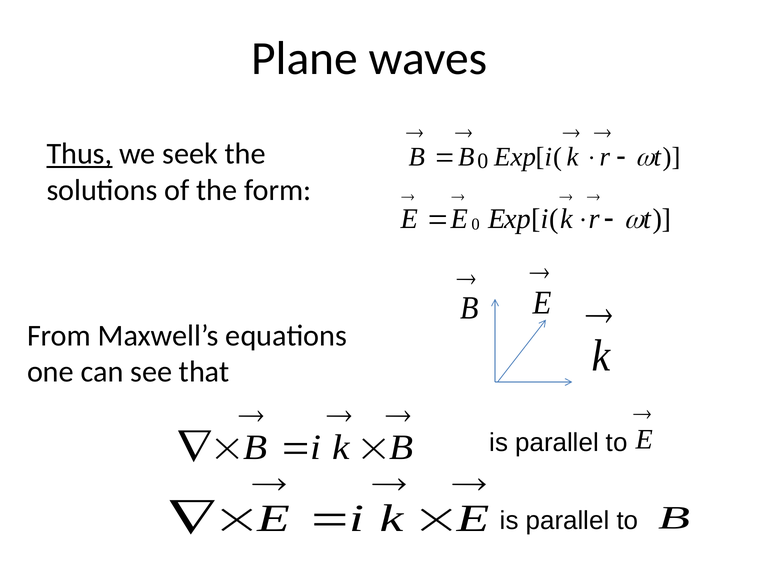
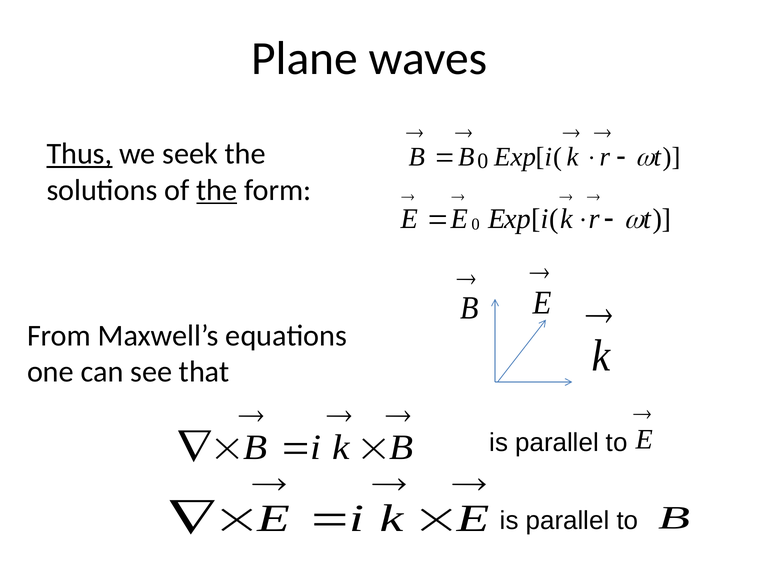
the at (217, 190) underline: none -> present
